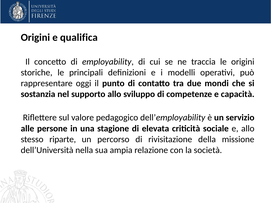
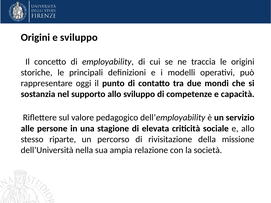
e qualifica: qualifica -> sviluppo
